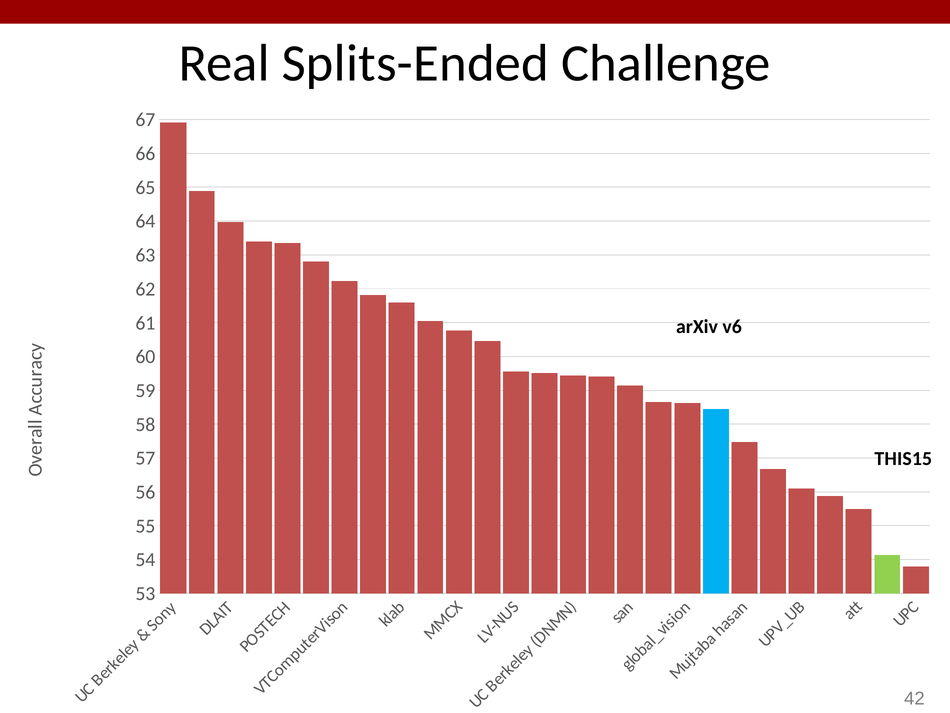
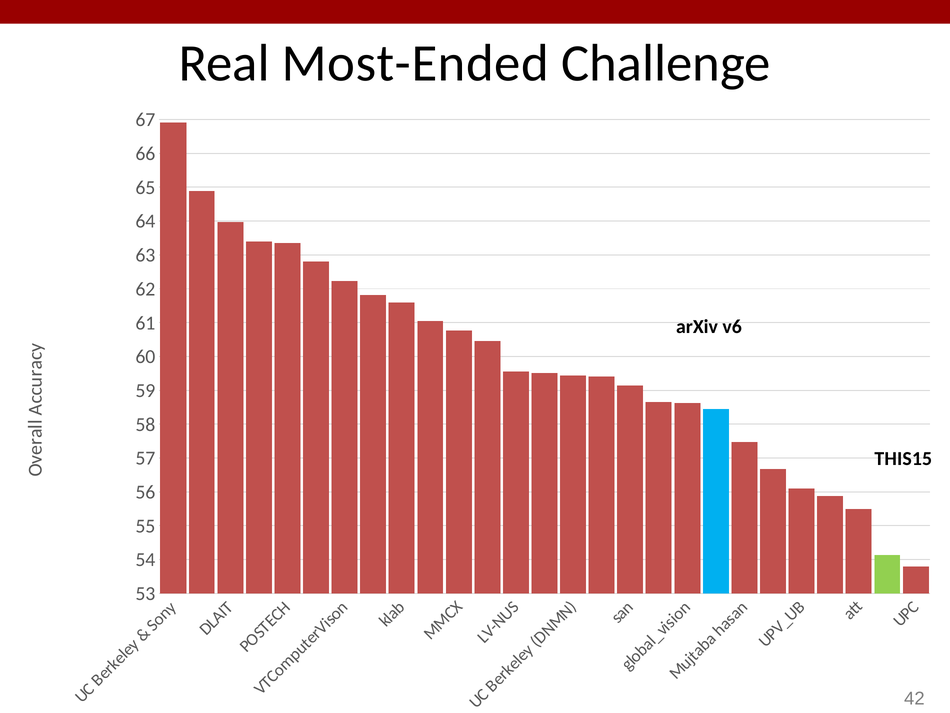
Splits-Ended: Splits-Ended -> Most-Ended
